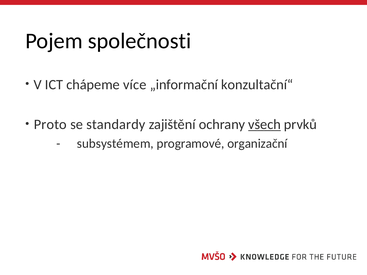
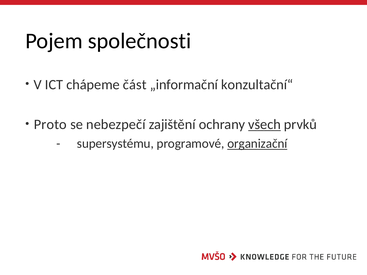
více: více -> část
standardy: standardy -> nebezpečí
subsystémem: subsystémem -> supersystému
organizační underline: none -> present
